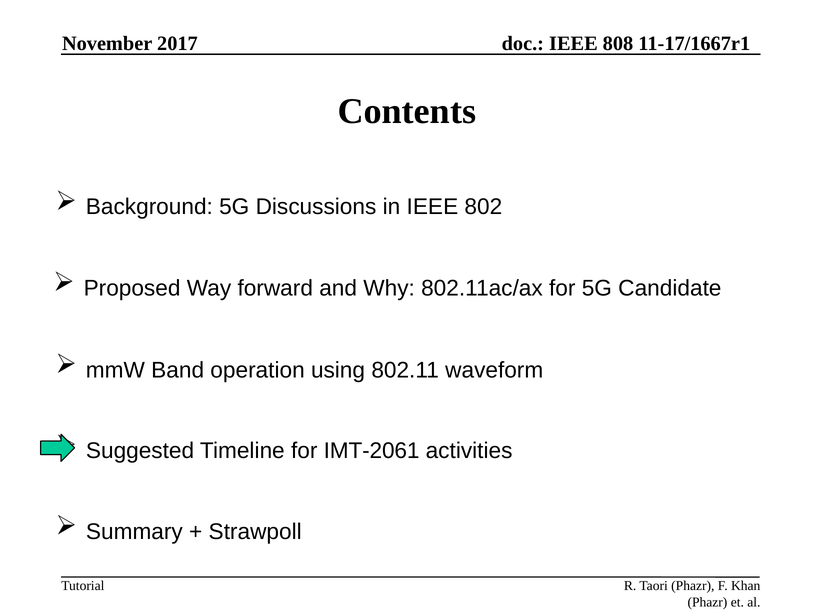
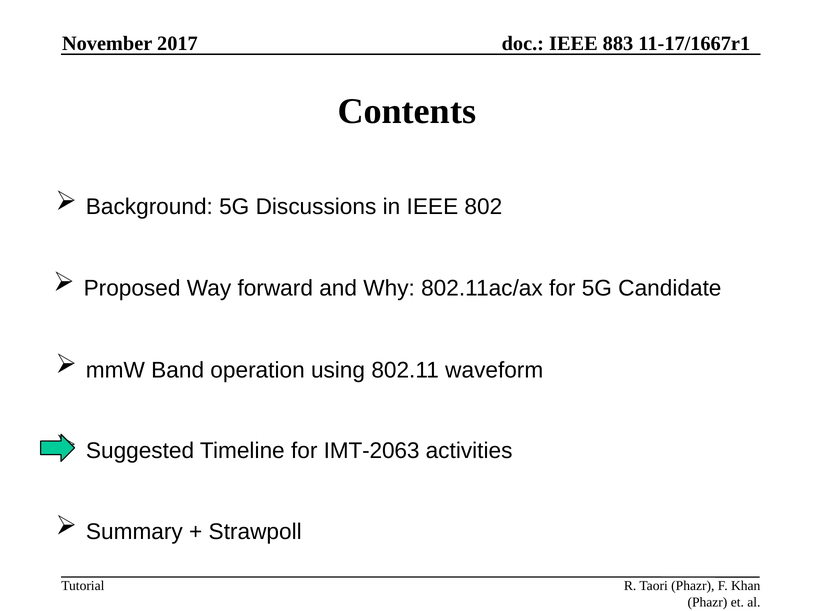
808: 808 -> 883
IMT-2061: IMT-2061 -> IMT-2063
